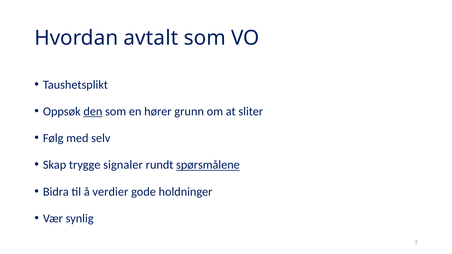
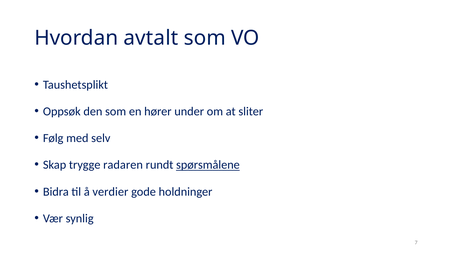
den underline: present -> none
grunn: grunn -> under
signaler: signaler -> radaren
